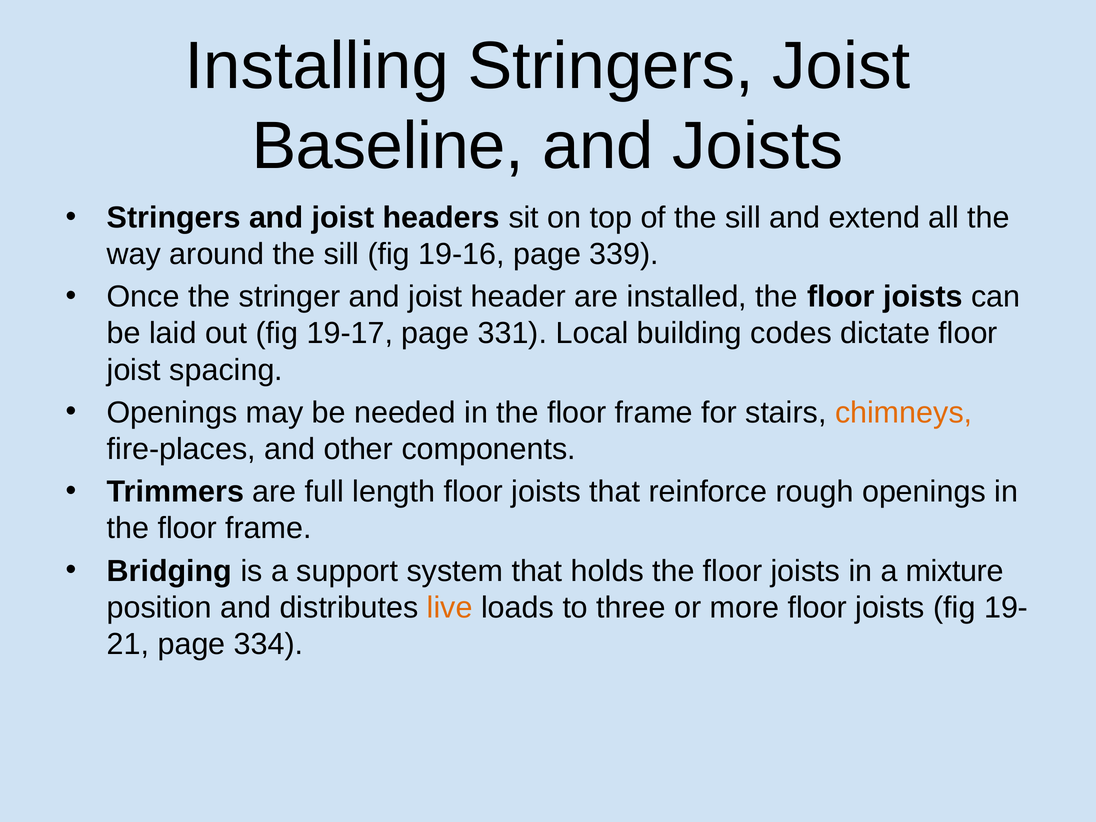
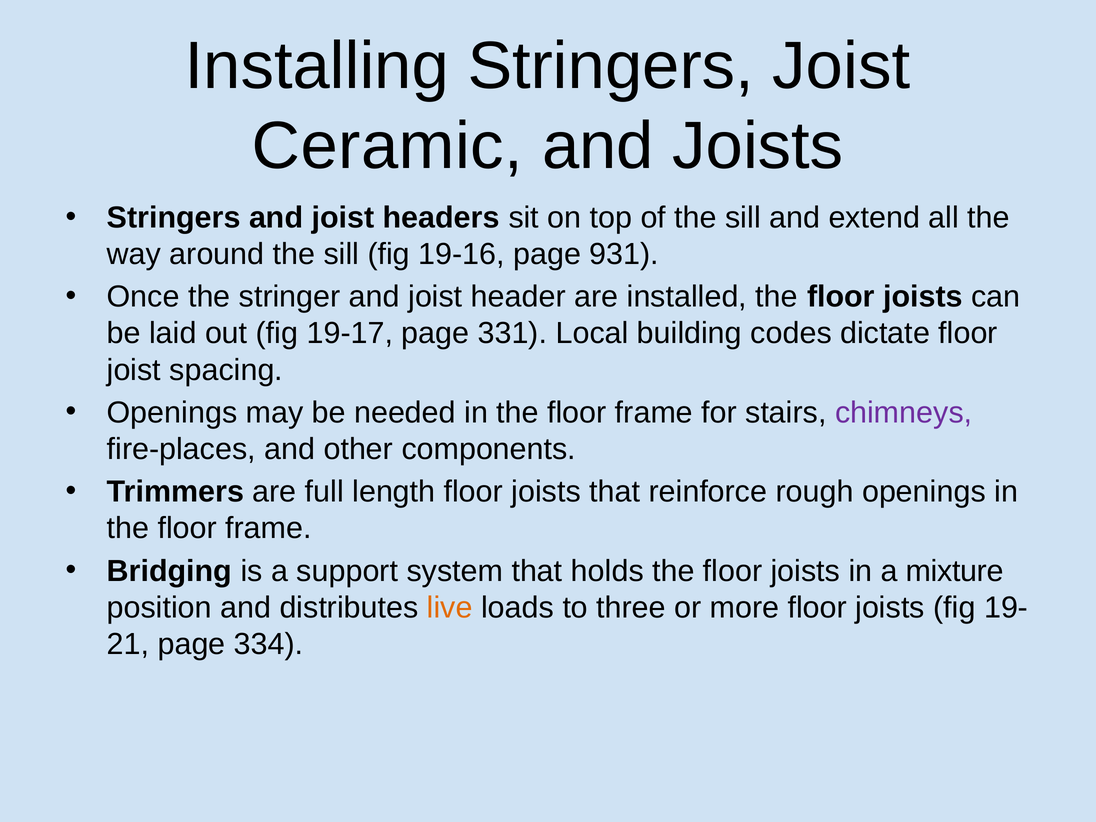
Baseline: Baseline -> Ceramic
339: 339 -> 931
chimneys colour: orange -> purple
